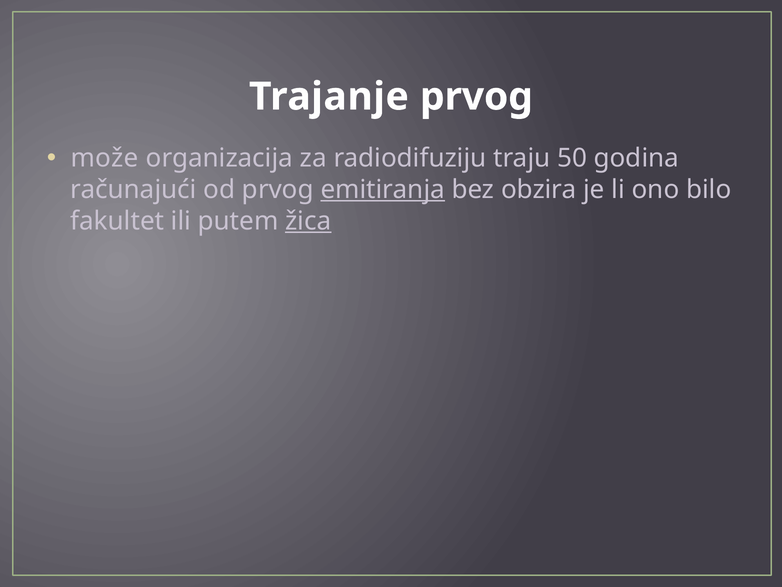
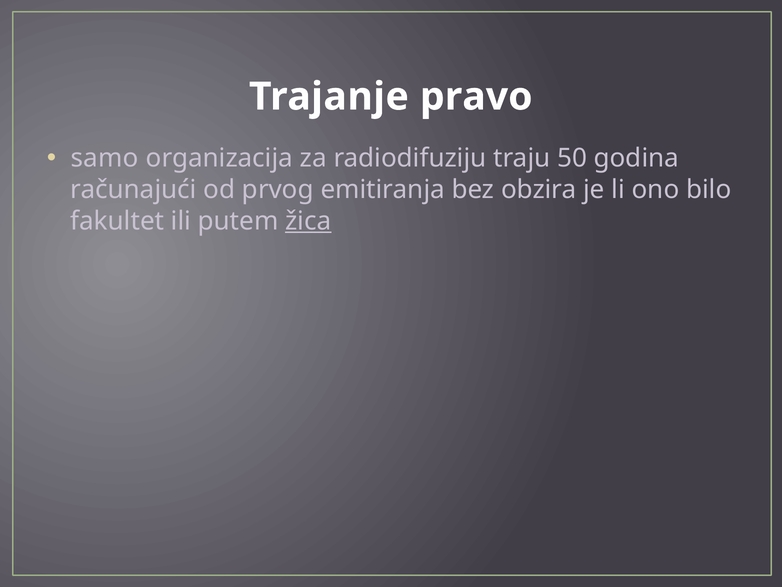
Trajanje prvog: prvog -> pravo
može: može -> samo
emitiranja underline: present -> none
